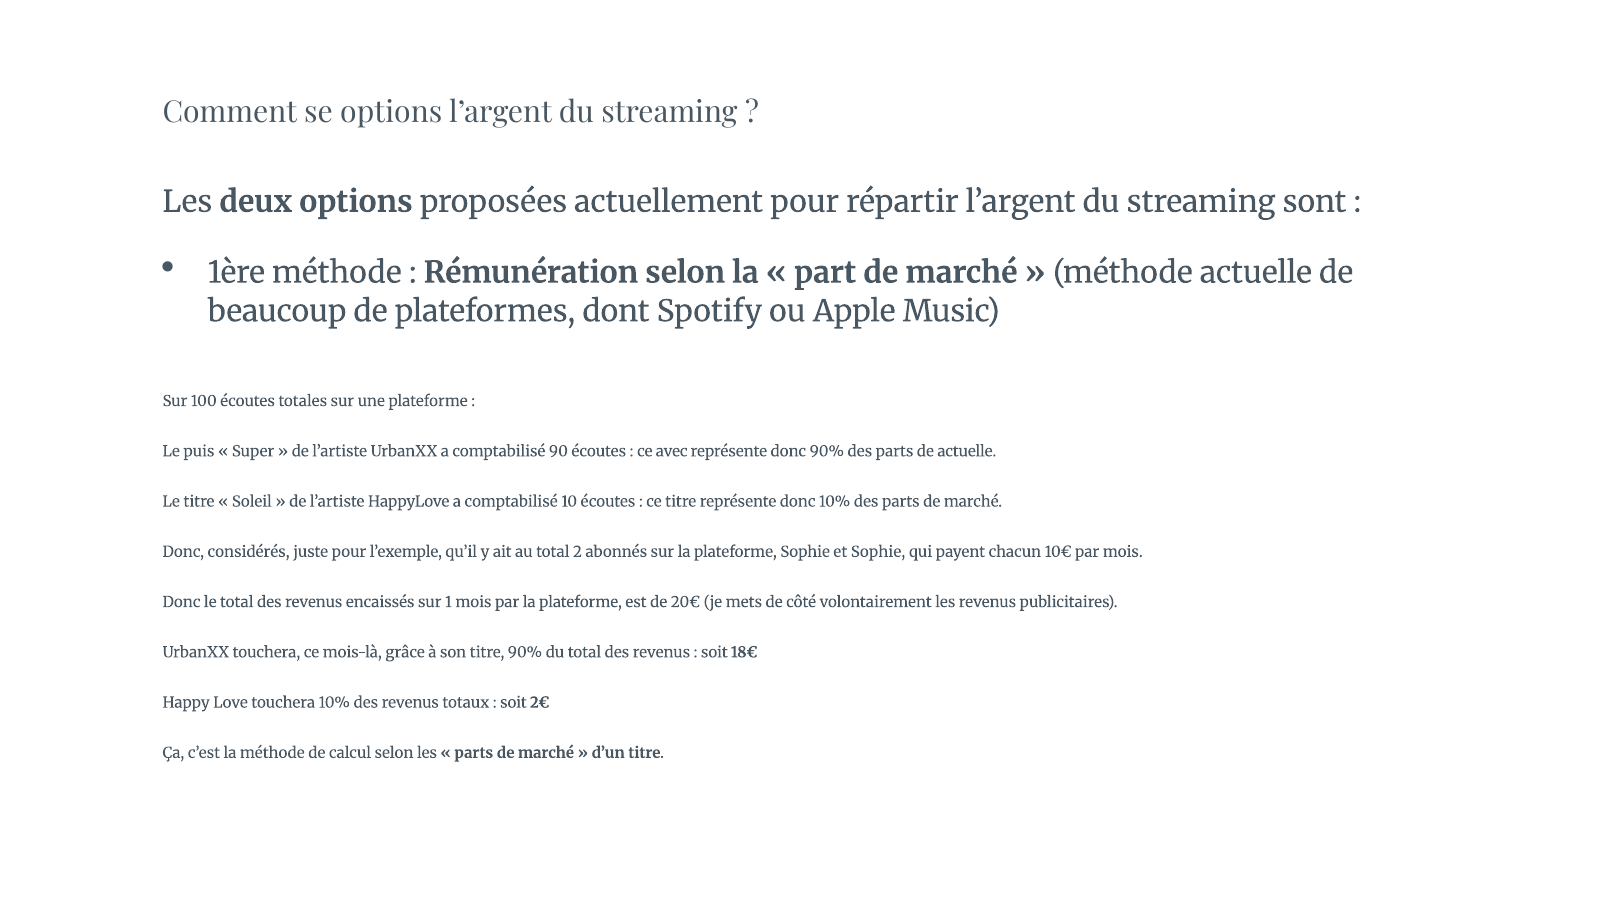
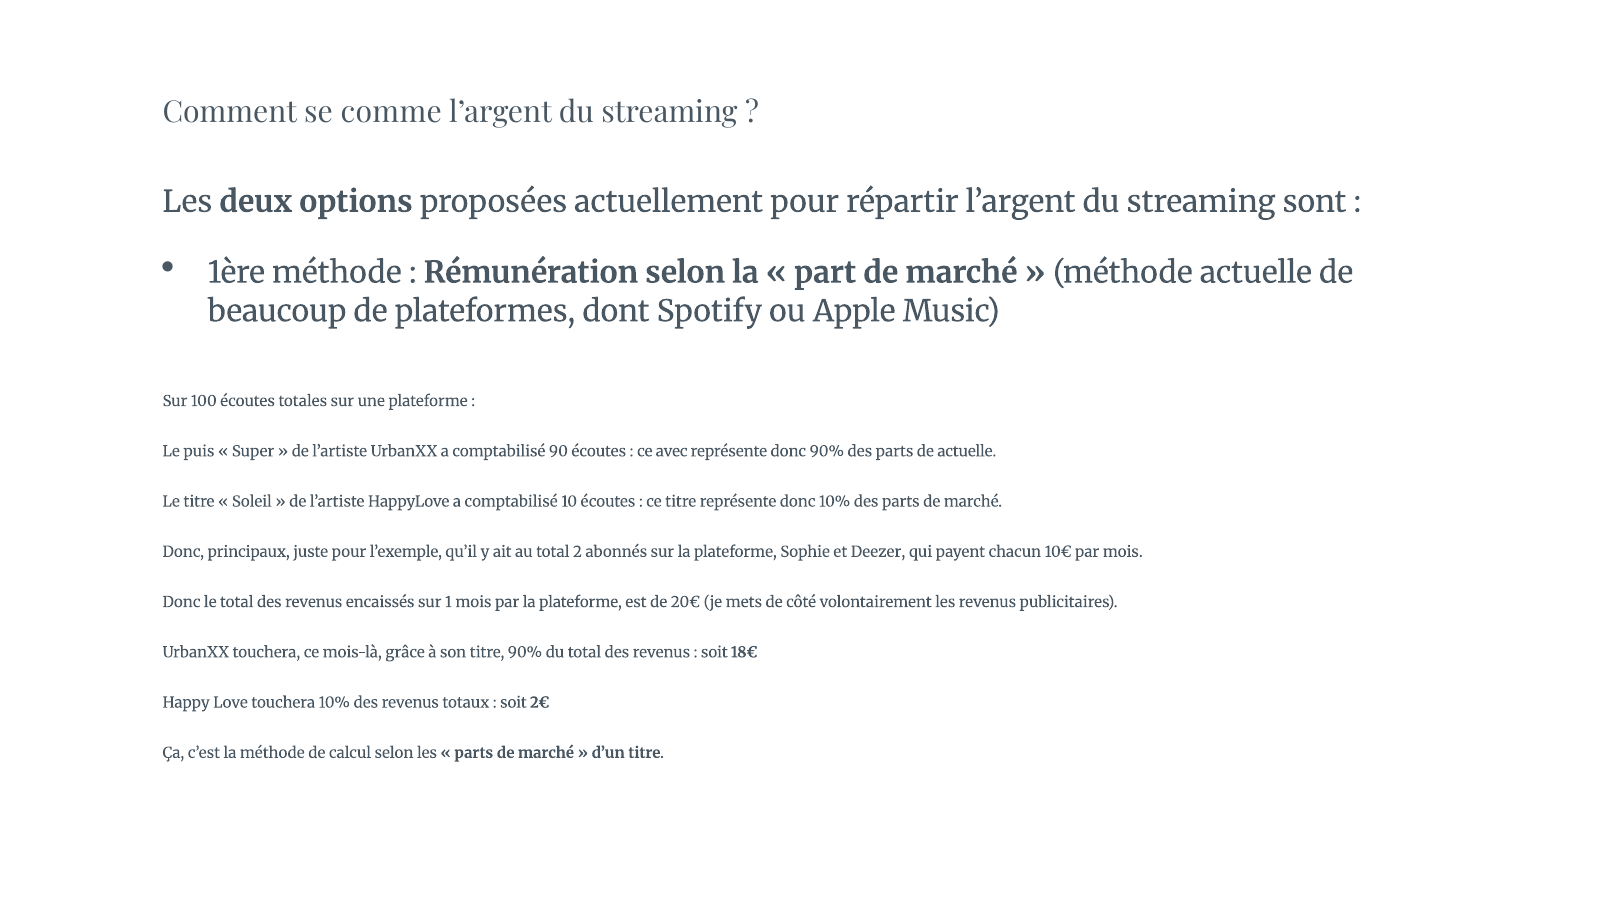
se options: options -> comme
considérés: considérés -> principaux
et Sophie: Sophie -> Deezer
